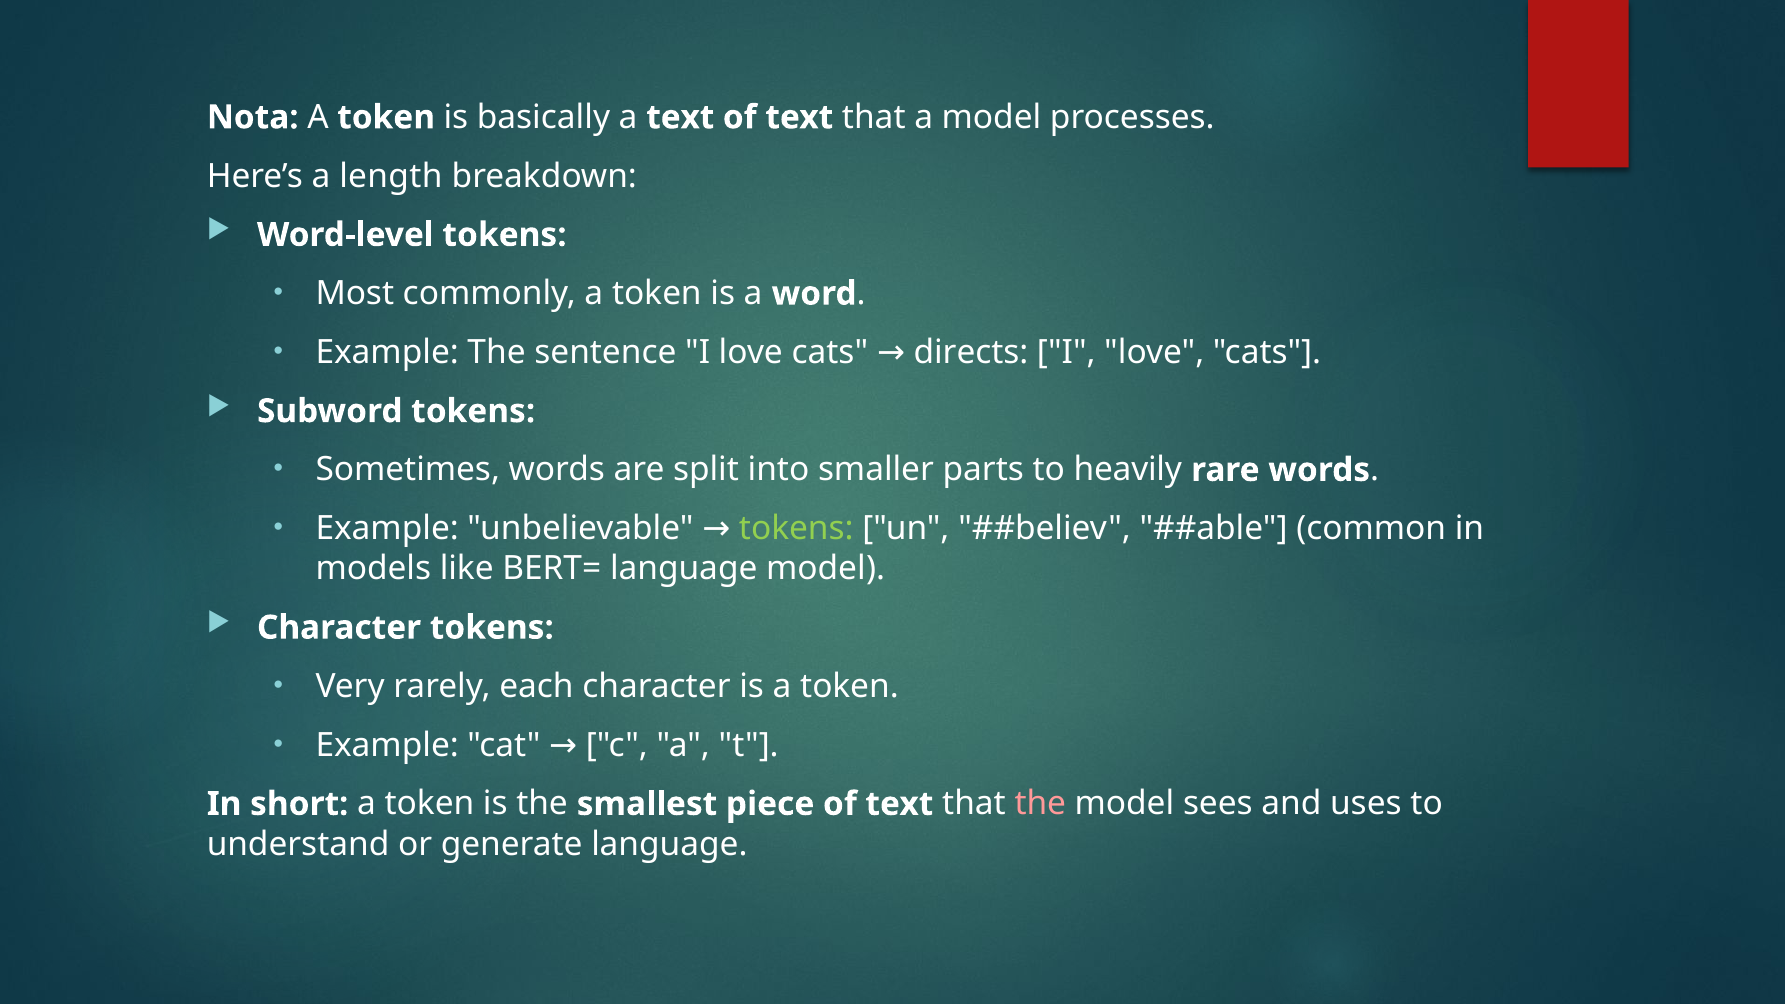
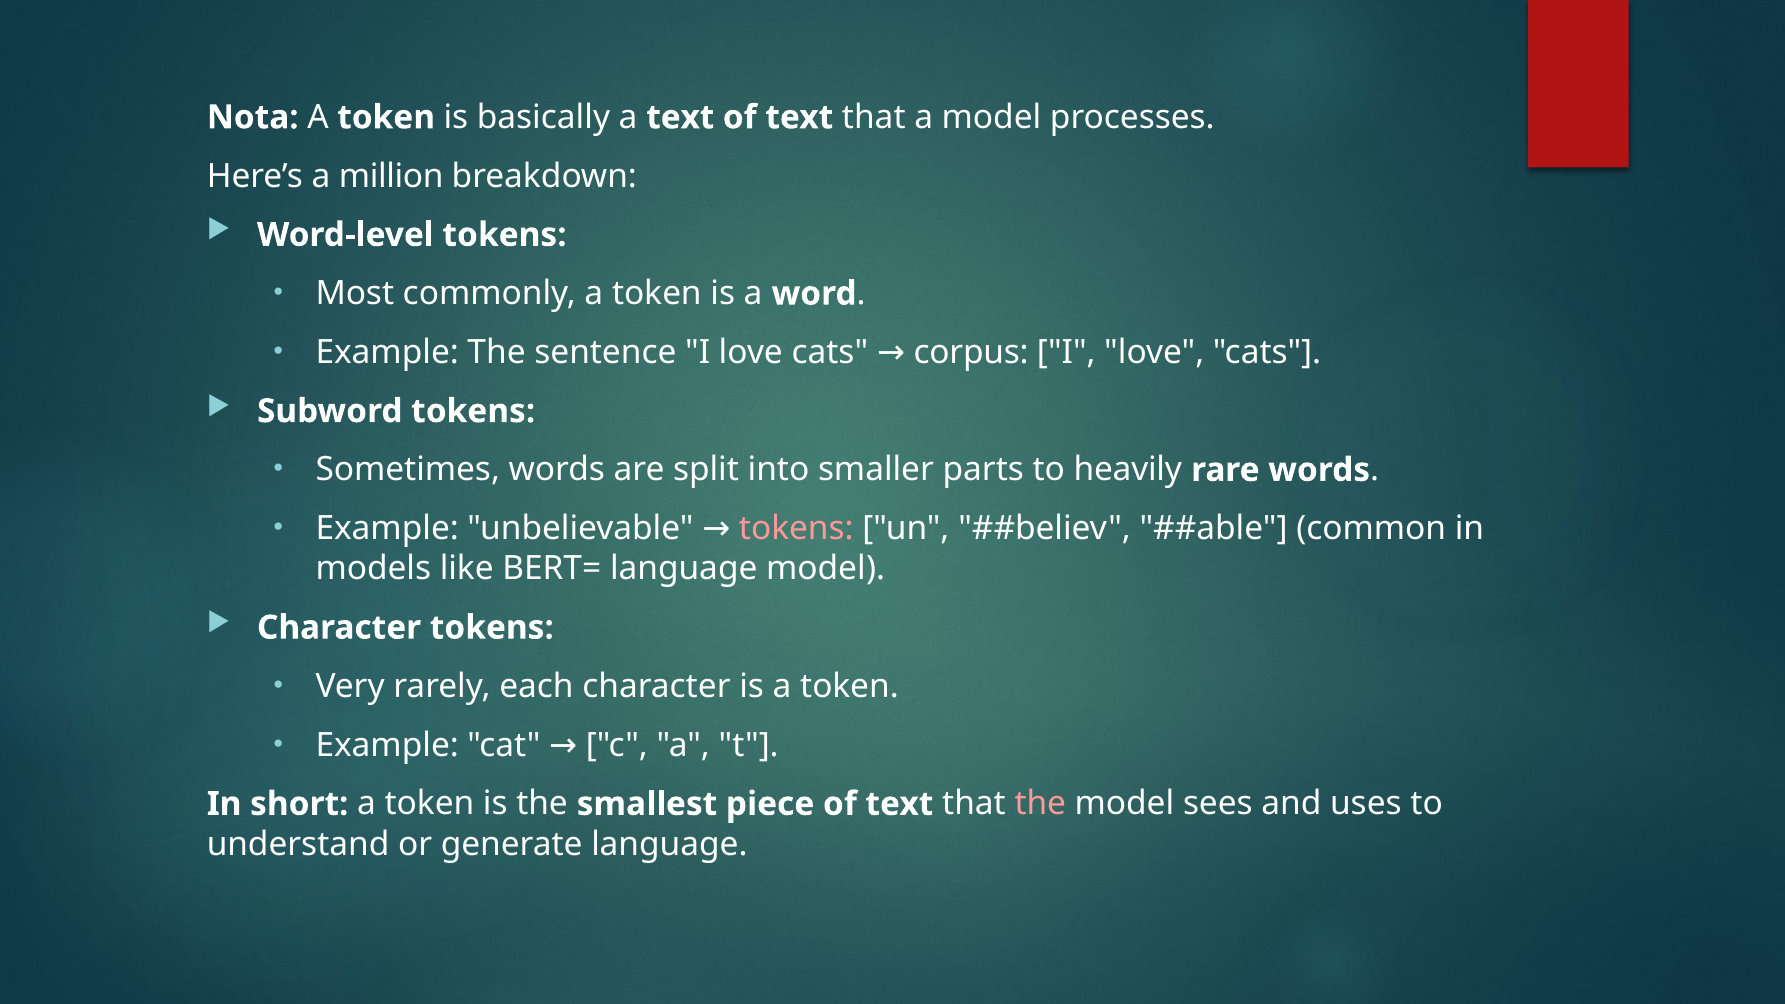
length: length -> million
directs: directs -> corpus
tokens at (796, 529) colour: light green -> pink
